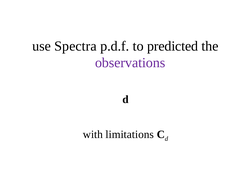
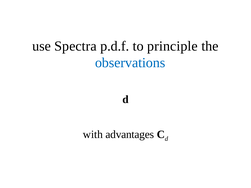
predicted: predicted -> principle
observations colour: purple -> blue
limitations: limitations -> advantages
